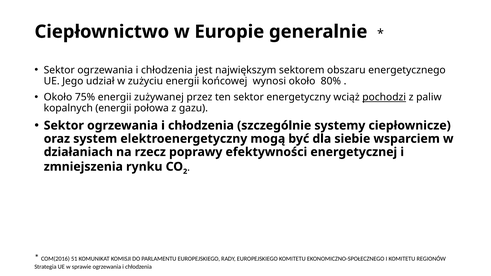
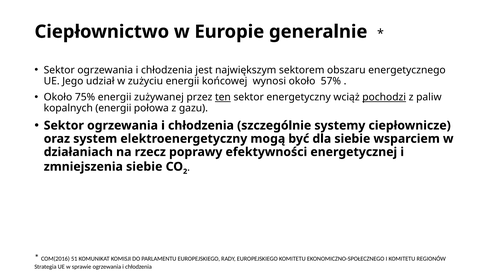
80%: 80% -> 57%
ten underline: none -> present
zmniejszenia rynku: rynku -> siebie
